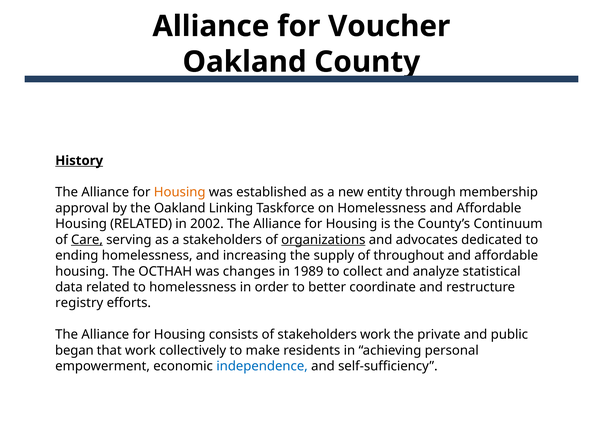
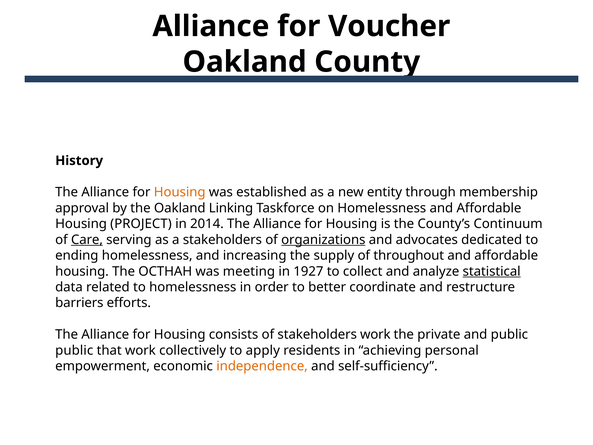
History underline: present -> none
Housing RELATED: RELATED -> PROJECT
2002: 2002 -> 2014
changes: changes -> meeting
1989: 1989 -> 1927
statistical underline: none -> present
registry: registry -> barriers
began at (74, 350): began -> public
make: make -> apply
independence colour: blue -> orange
